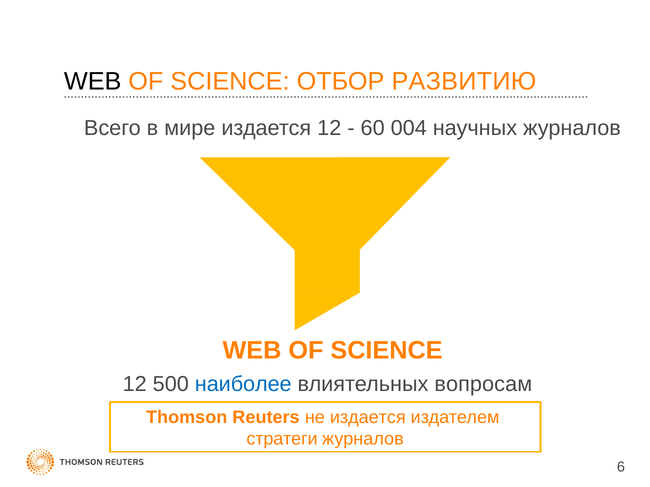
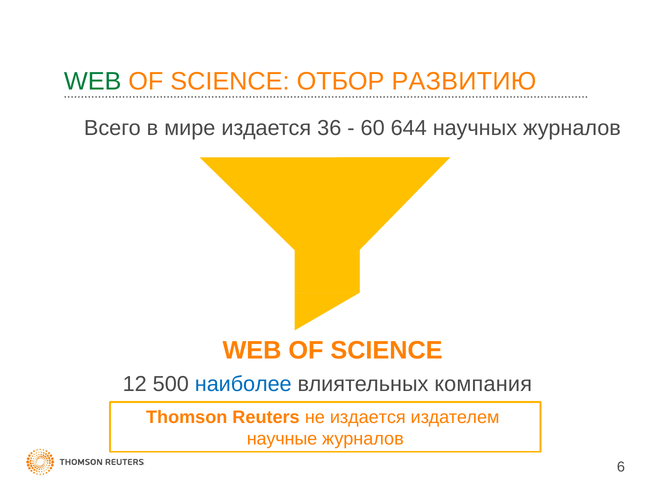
WEB at (93, 81) colour: black -> green
издается 12: 12 -> 36
004: 004 -> 644
вопросам: вопросам -> компания
стратеги: стратеги -> научные
